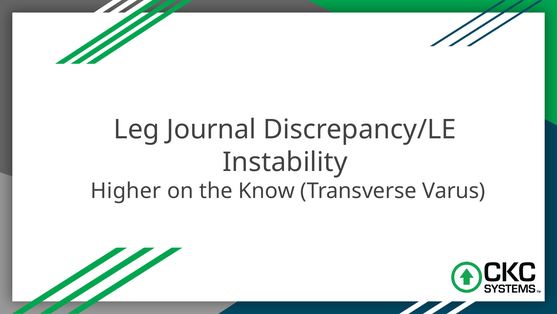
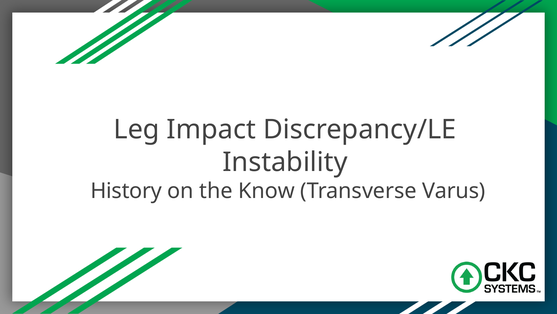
Journal: Journal -> Impact
Higher: Higher -> History
